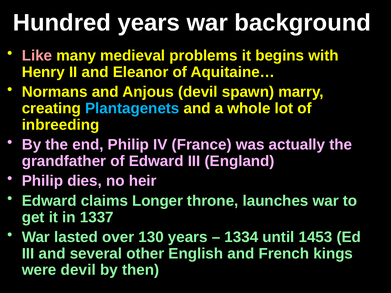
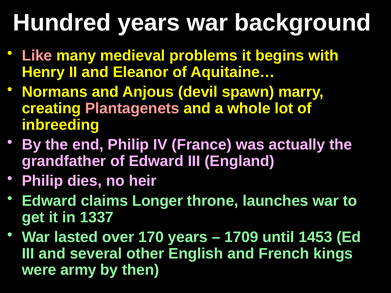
Plantagenets colour: light blue -> pink
130: 130 -> 170
1334: 1334 -> 1709
were devil: devil -> army
